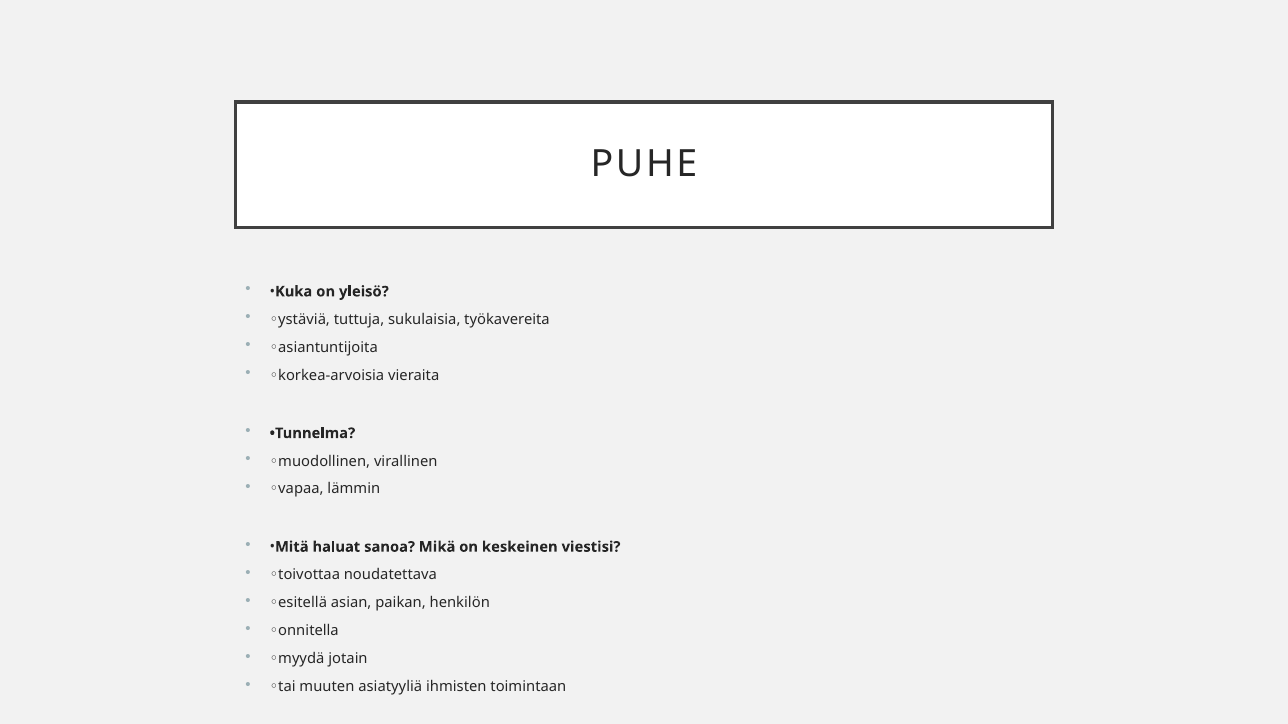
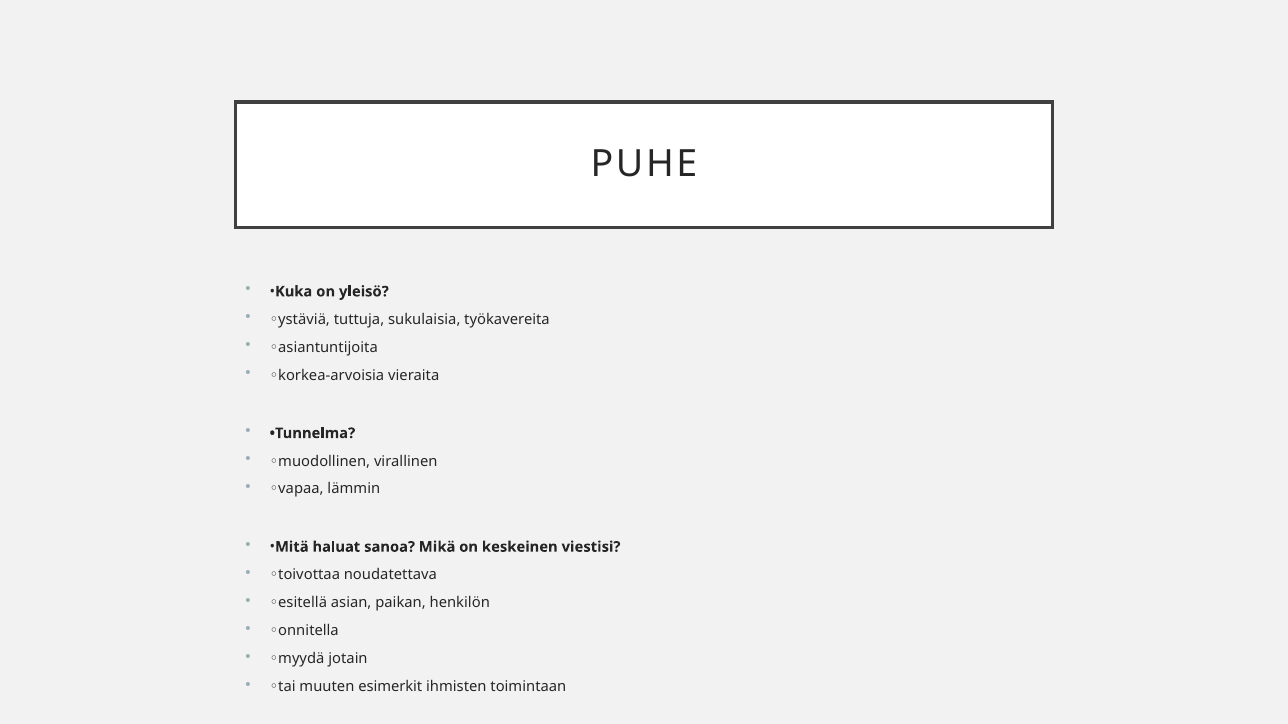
asiatyyliä: asiatyyliä -> esimerkit
